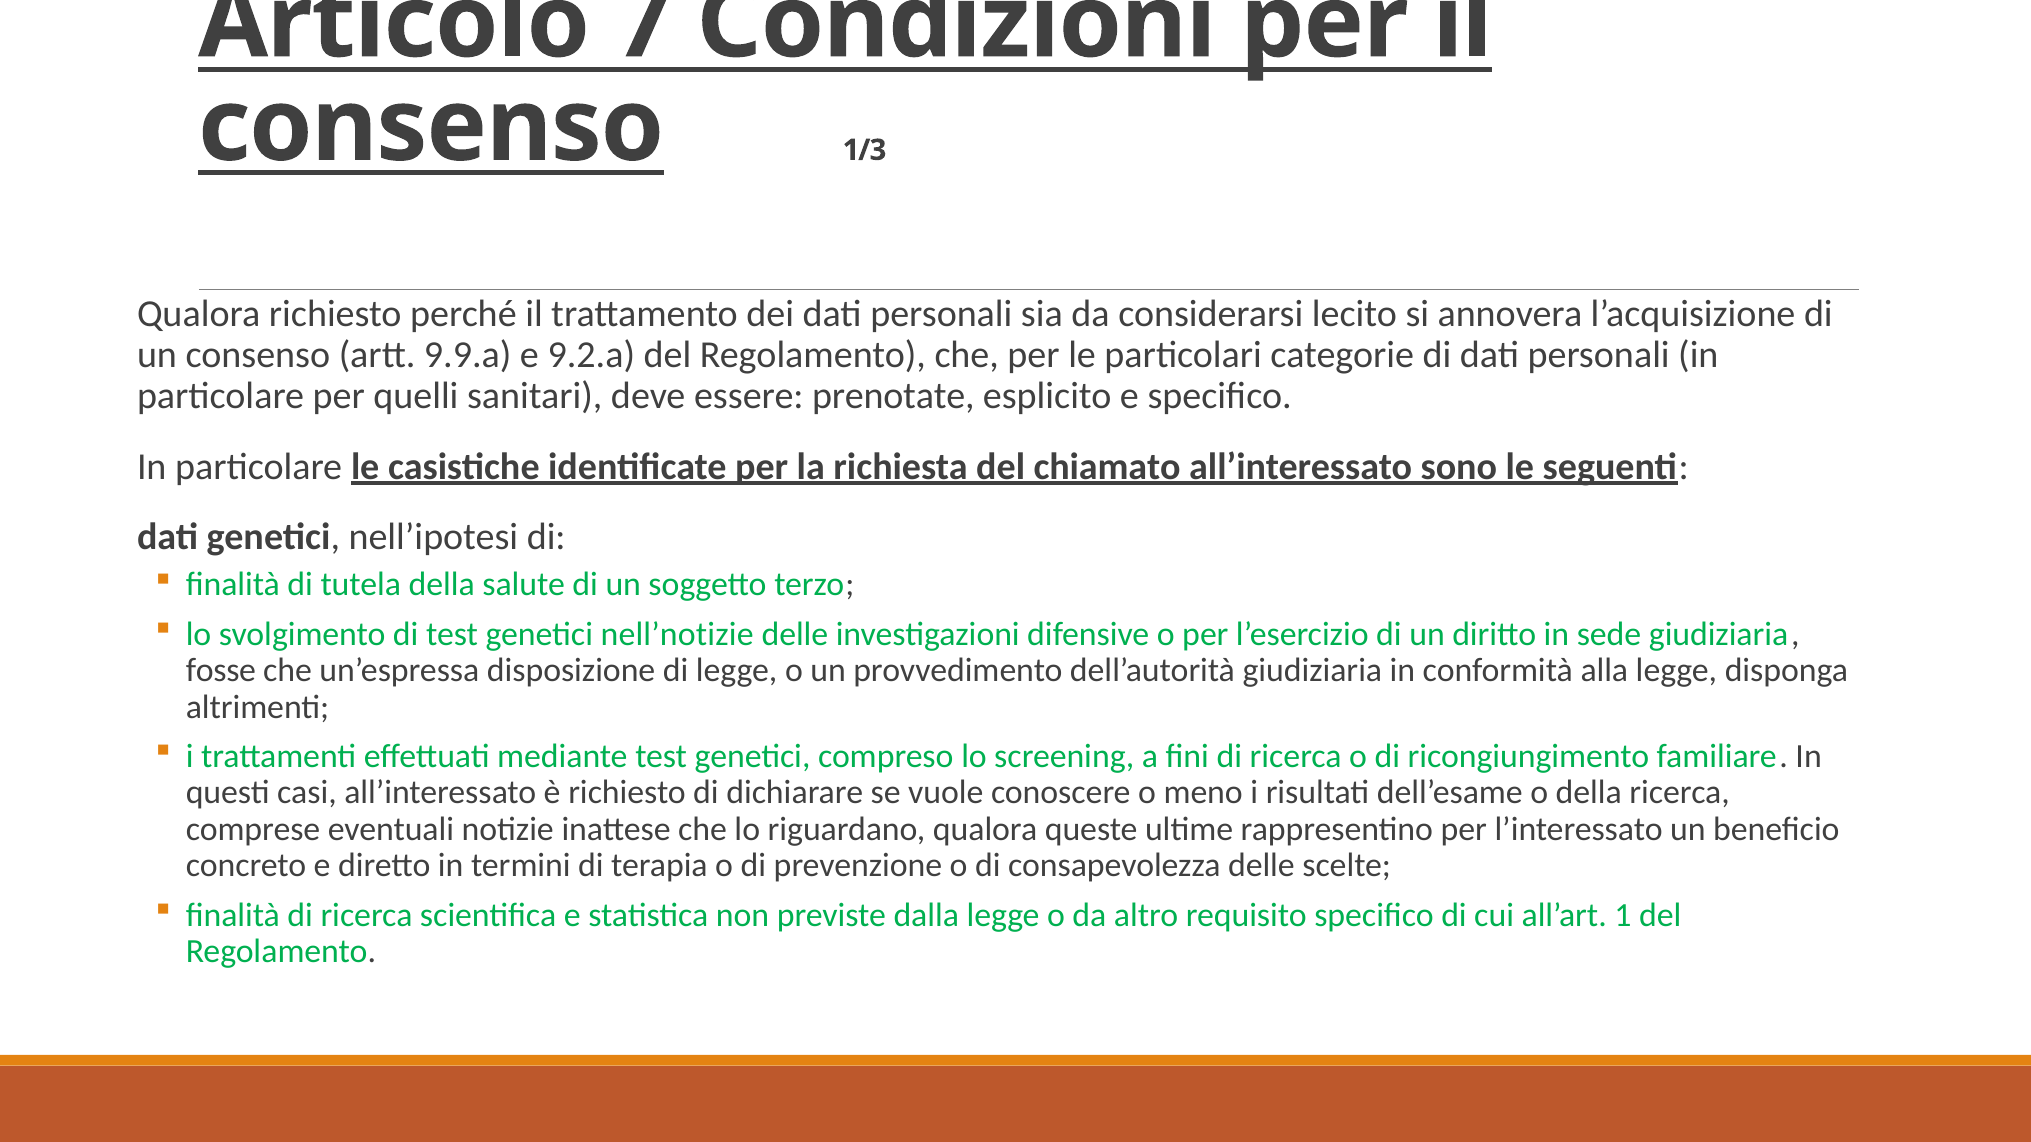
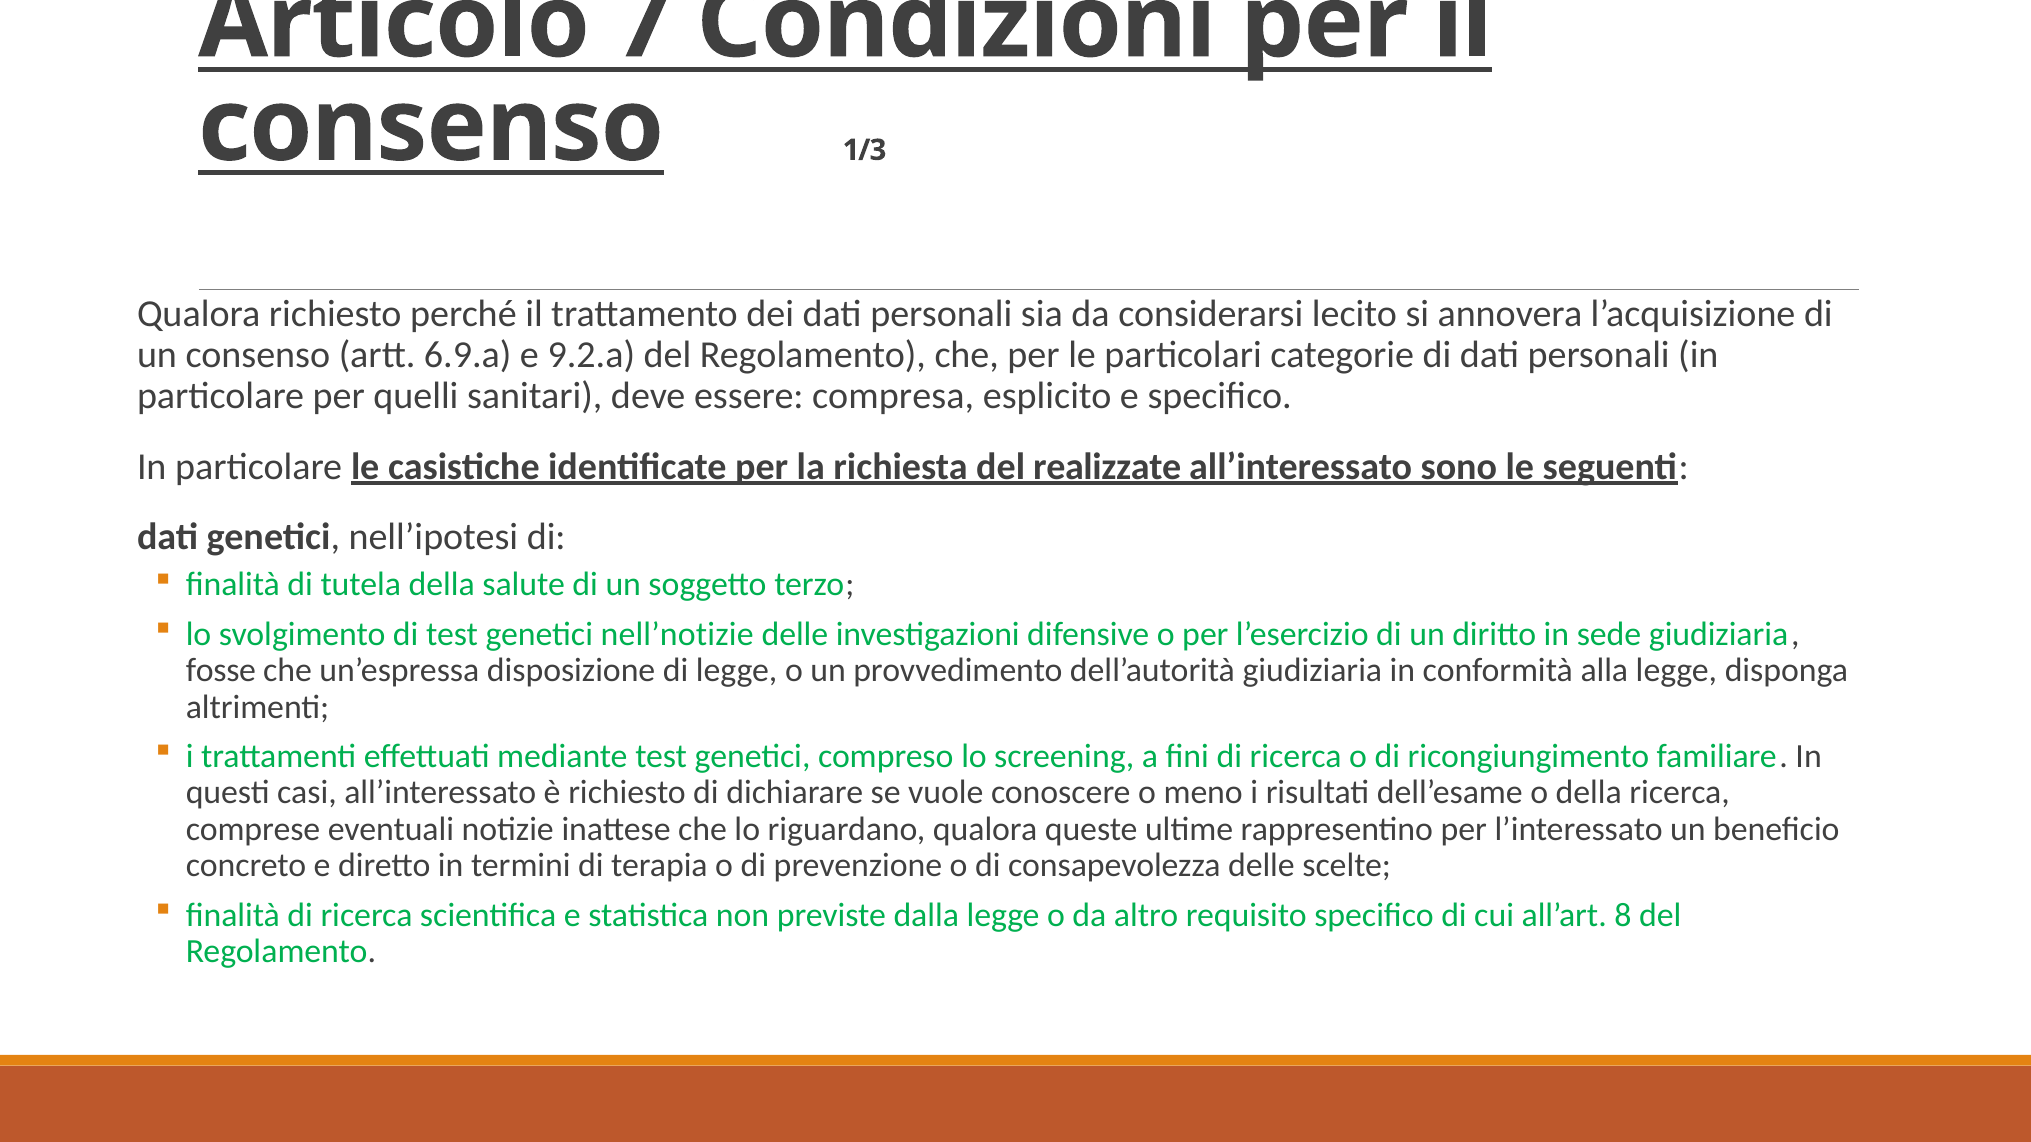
9.9.a: 9.9.a -> 6.9.a
prenotate: prenotate -> compresa
chiamato: chiamato -> realizzate
1: 1 -> 8
